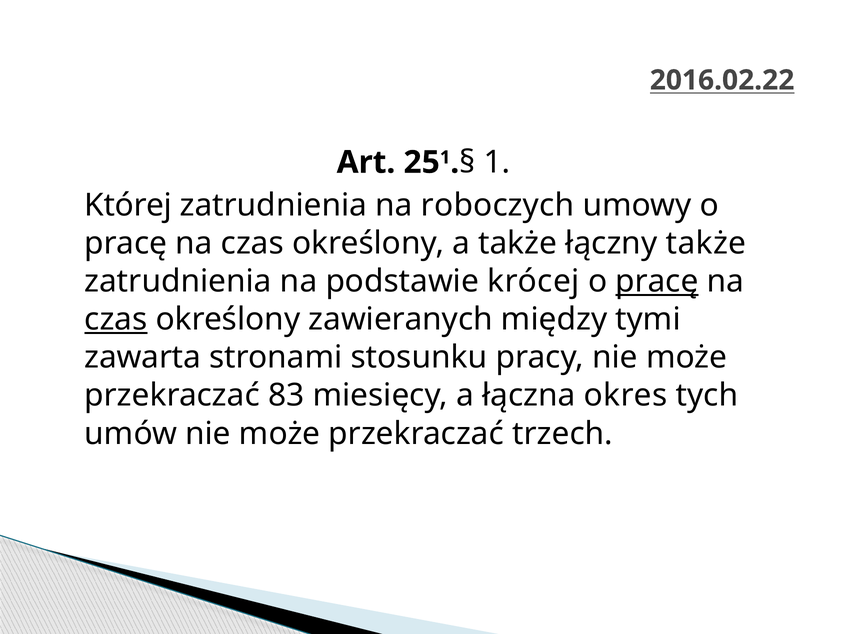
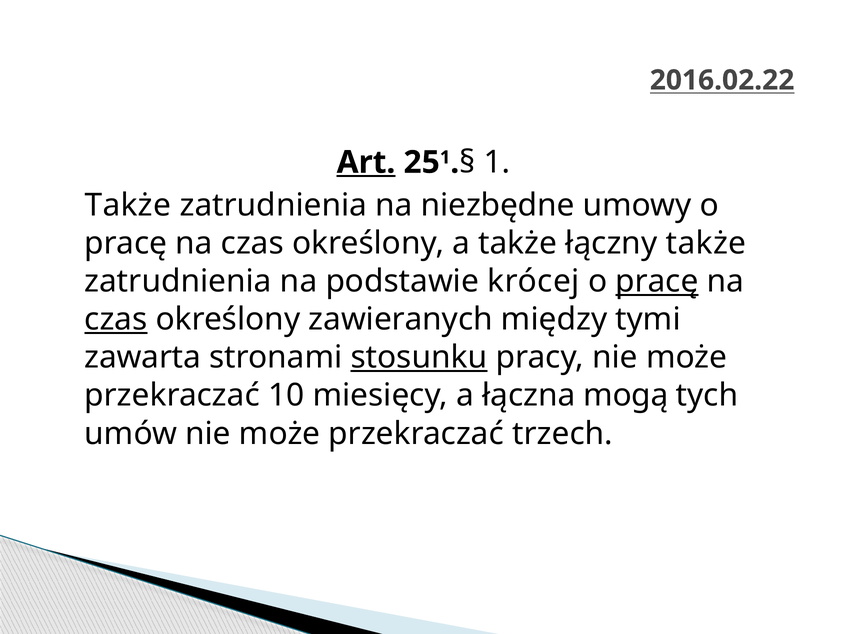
Art underline: none -> present
Której at (128, 205): Której -> Także
roboczych: roboczych -> niezbędne
stosunku underline: none -> present
83: 83 -> 10
okres: okres -> mogą
